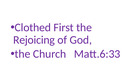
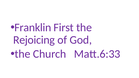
Clothed: Clothed -> Franklin
